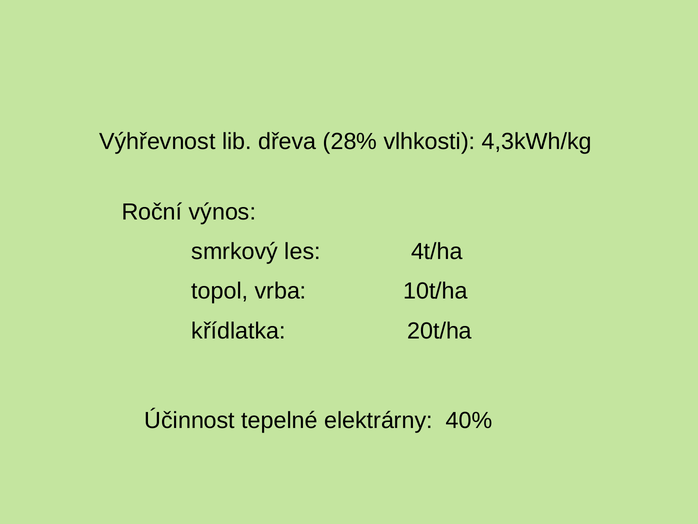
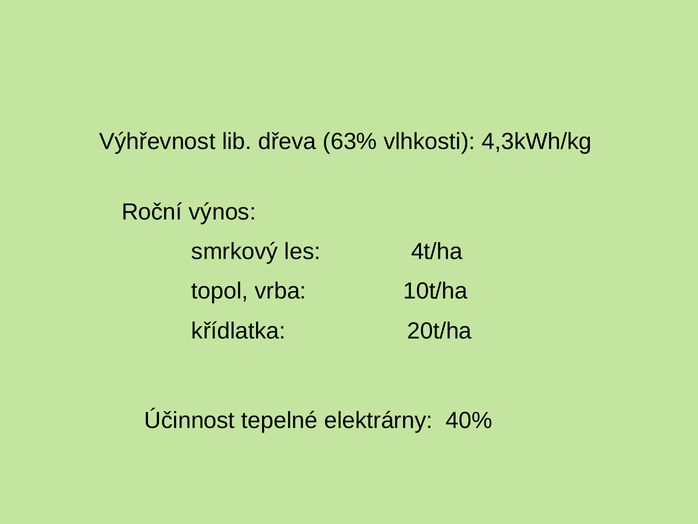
28%: 28% -> 63%
